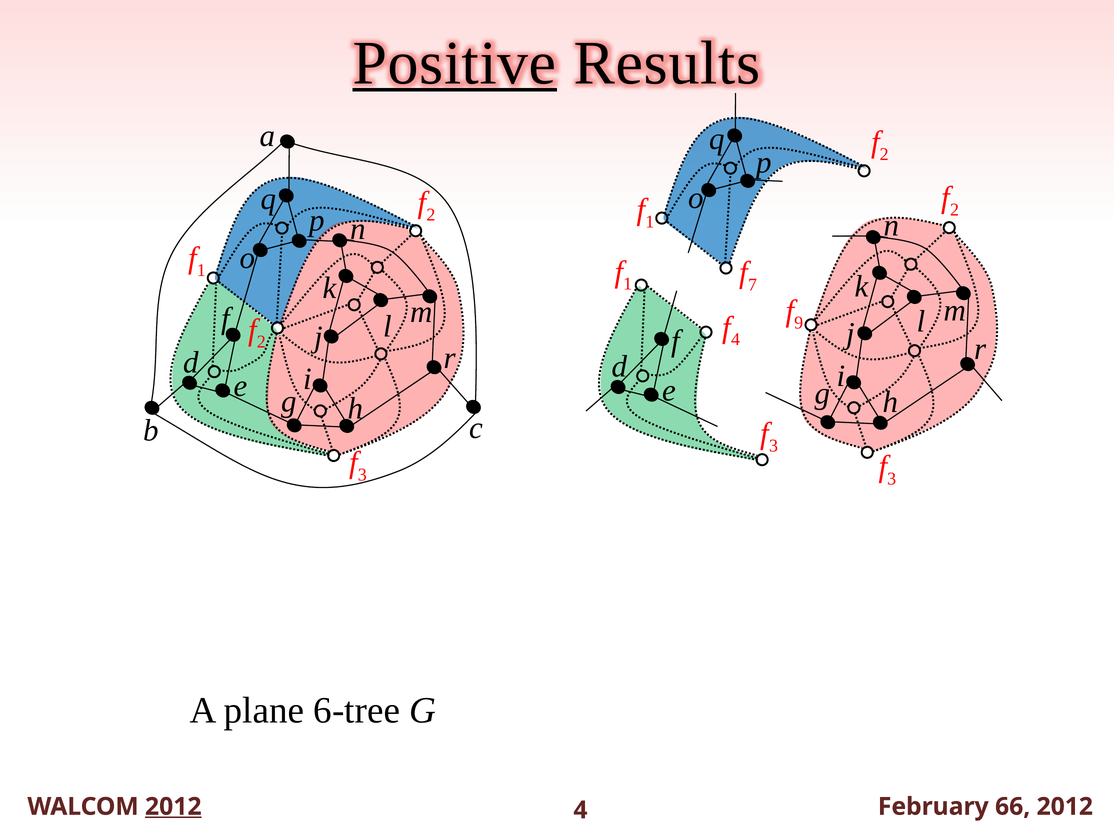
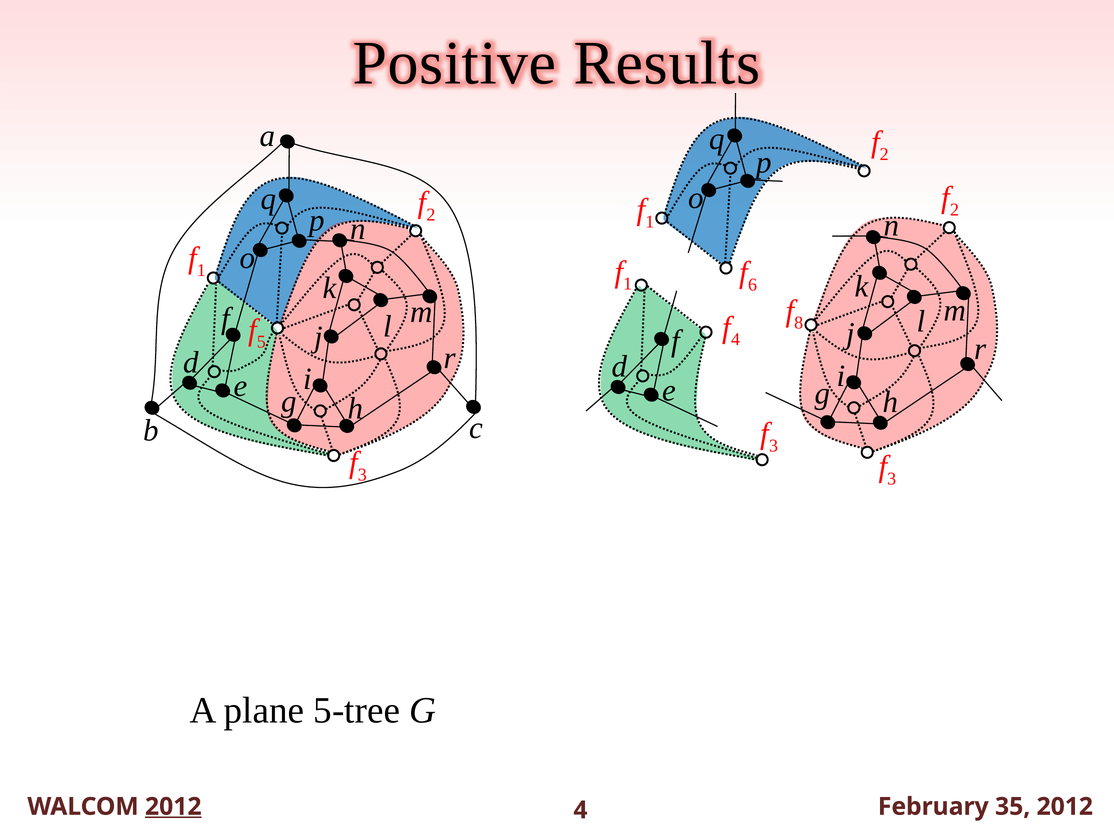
Positive underline: present -> none
7: 7 -> 6
9: 9 -> 8
2 at (261, 342): 2 -> 5
6-tree: 6-tree -> 5-tree
66: 66 -> 35
